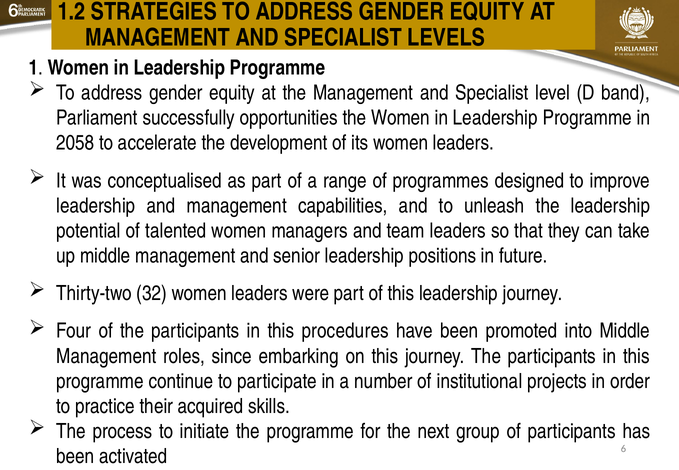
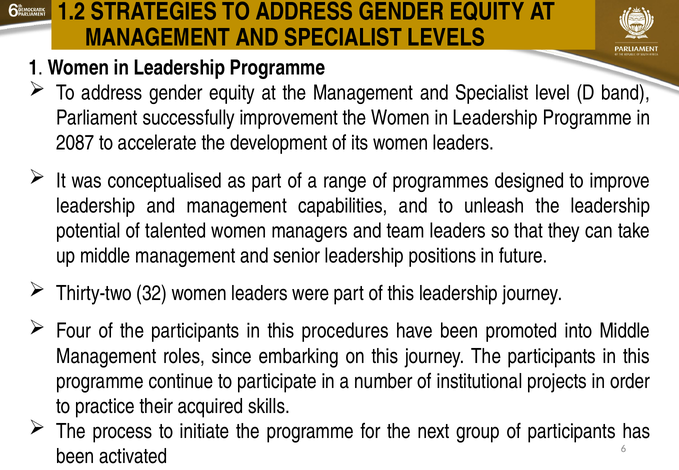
opportunities: opportunities -> improvement
2058: 2058 -> 2087
